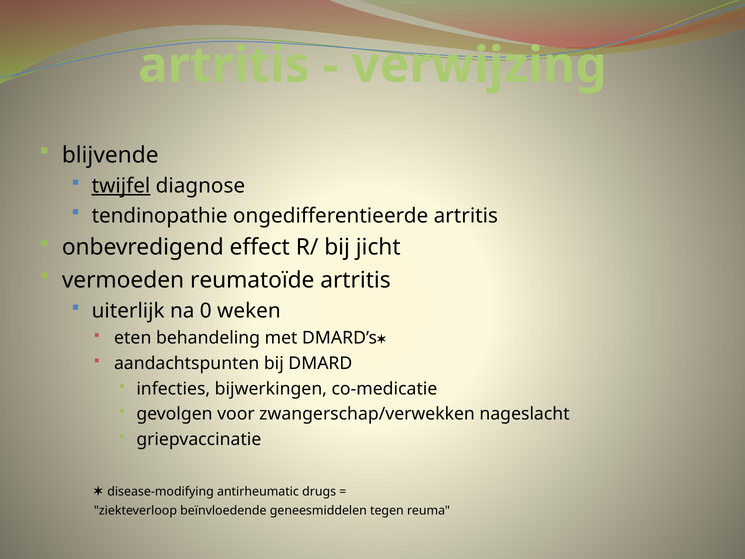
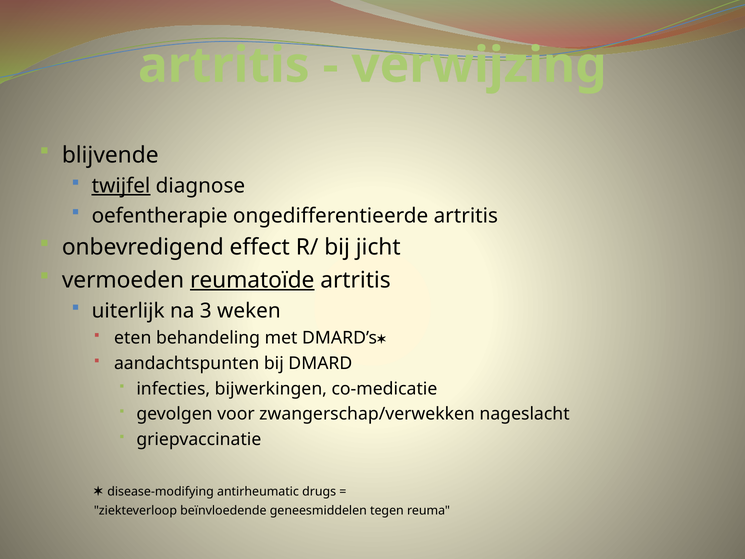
tendinopathie: tendinopathie -> oefentherapie
reumatoïde underline: none -> present
0: 0 -> 3
